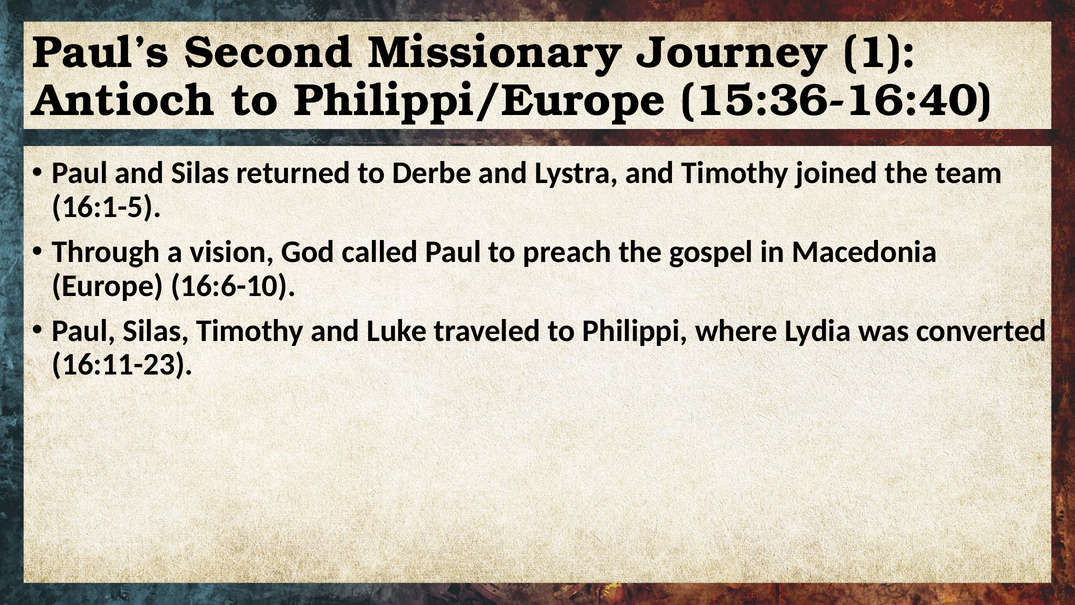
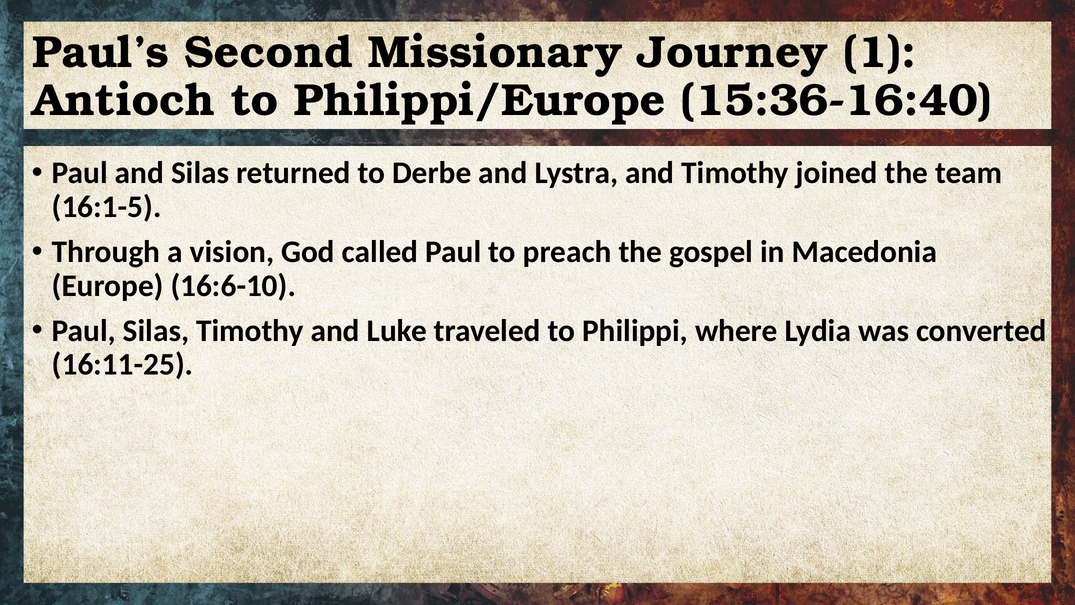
16:11-23: 16:11-23 -> 16:11-25
